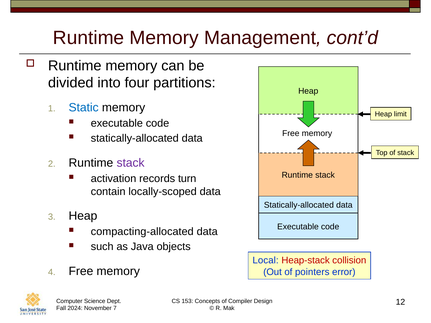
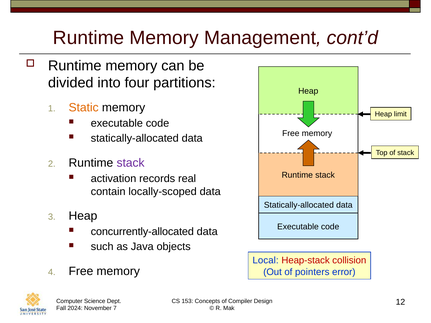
Static colour: blue -> orange
turn: turn -> real
compacting-allocated: compacting-allocated -> concurrently-allocated
